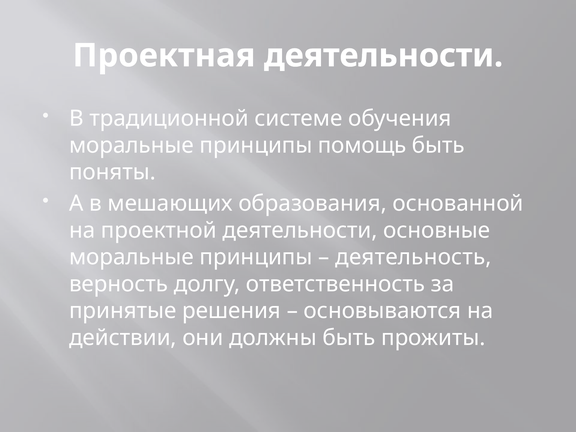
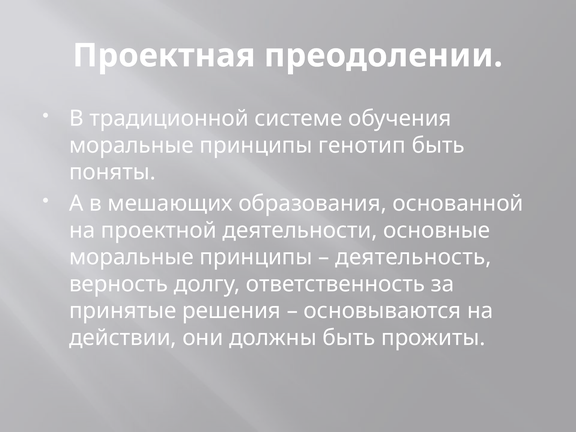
Проектная деятельности: деятельности -> преодолении
помощь: помощь -> генотип
